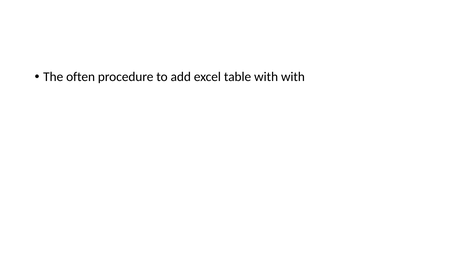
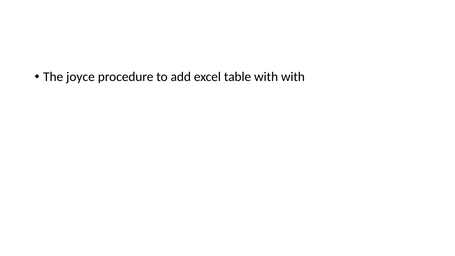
often: often -> joyce
